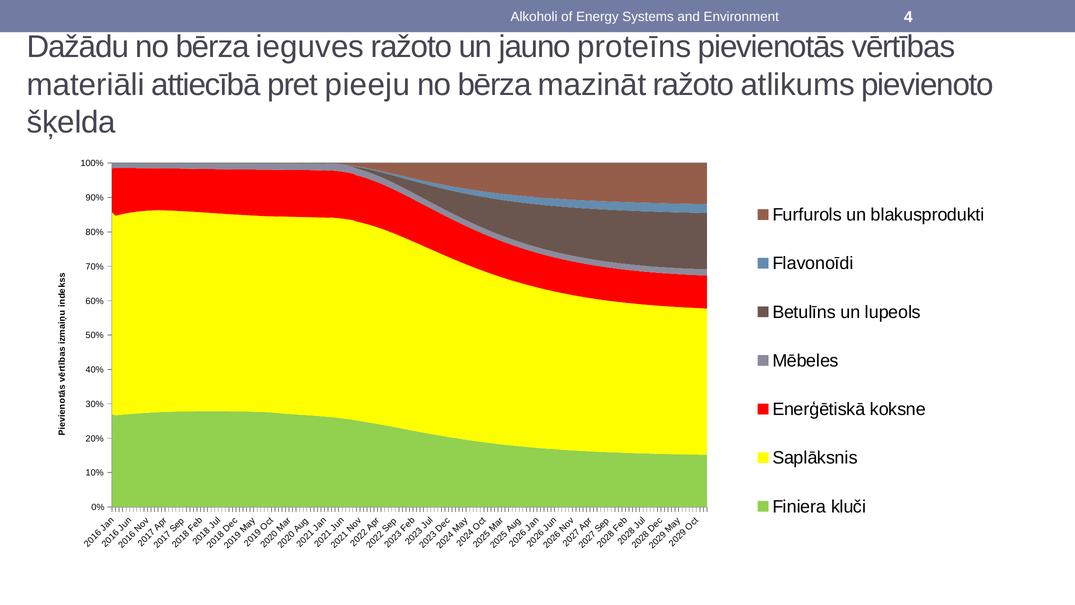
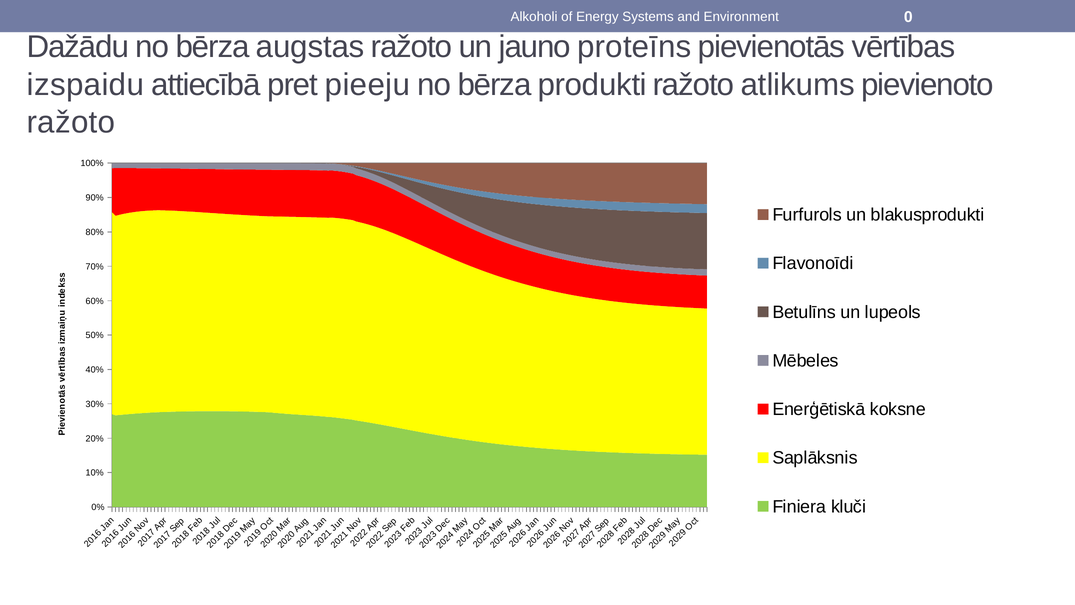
Environment 4: 4 -> 0
ieguves: ieguves -> augstas
materiāli: materiāli -> izspaidu
mazināt: mazināt -> produkti
šķelda at (71, 122): šķelda -> ražoto
